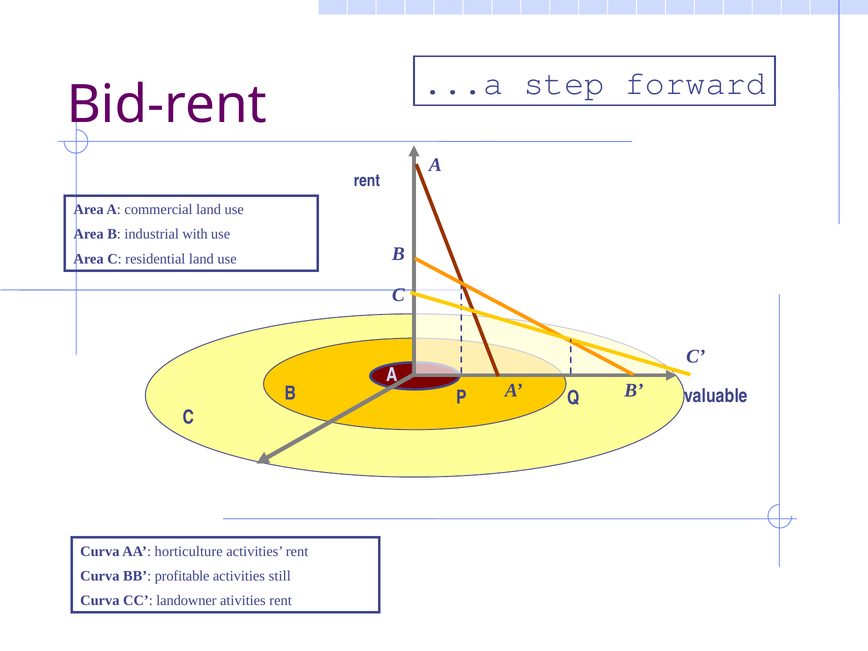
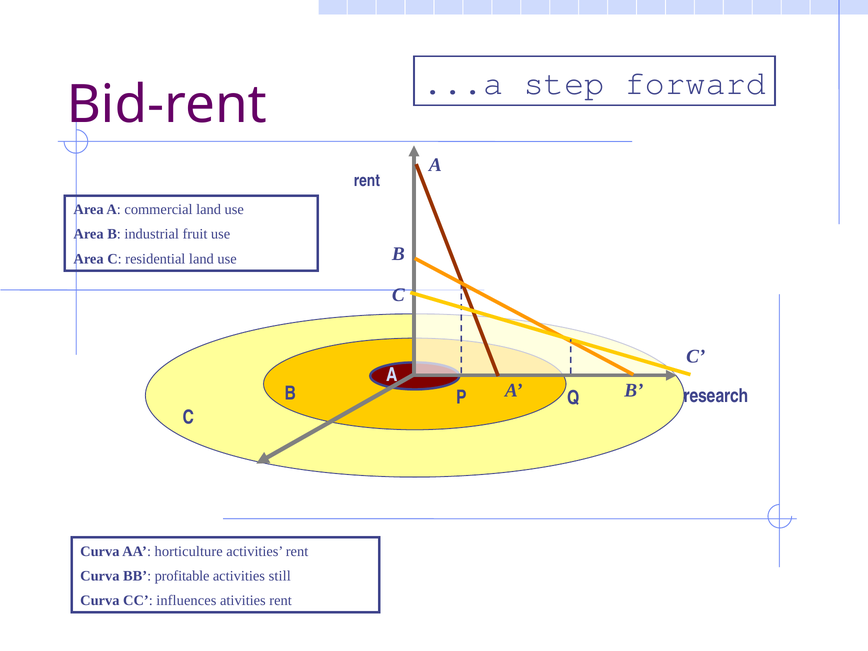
with: with -> fruit
valuable: valuable -> research
landowner: landowner -> influences
